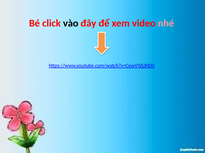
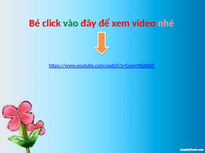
vào colour: black -> green
